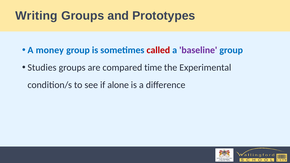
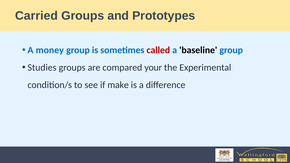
Writing: Writing -> Carried
baseline colour: purple -> black
time: time -> your
alone: alone -> make
